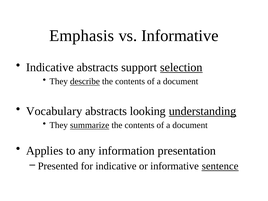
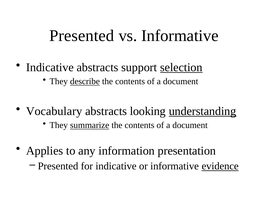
Emphasis at (82, 36): Emphasis -> Presented
sentence: sentence -> evidence
